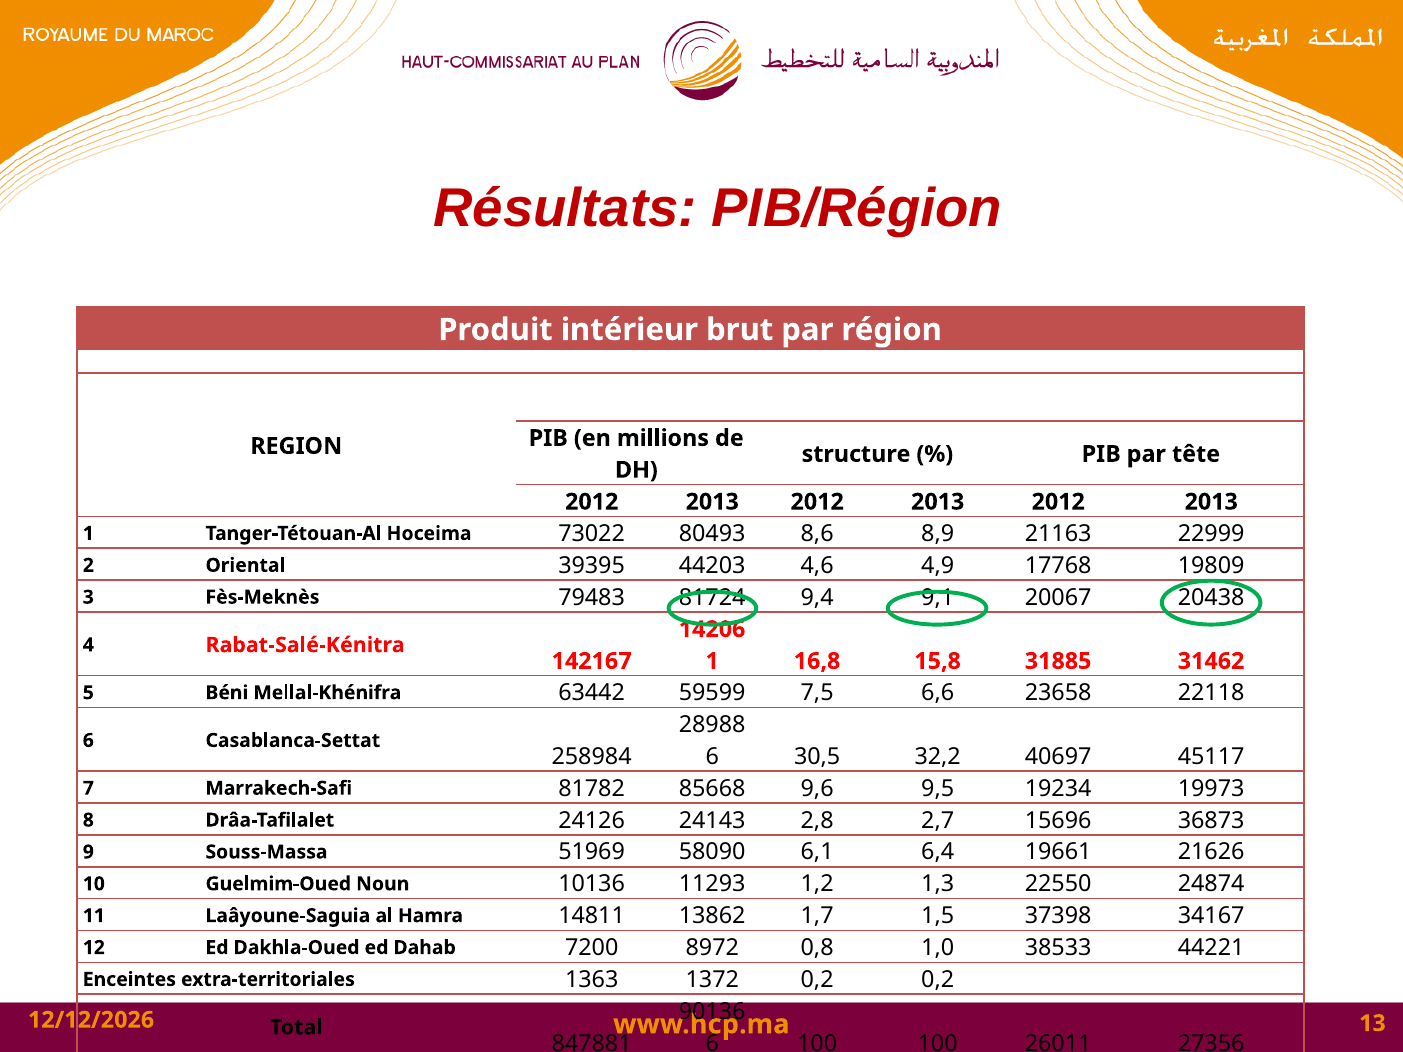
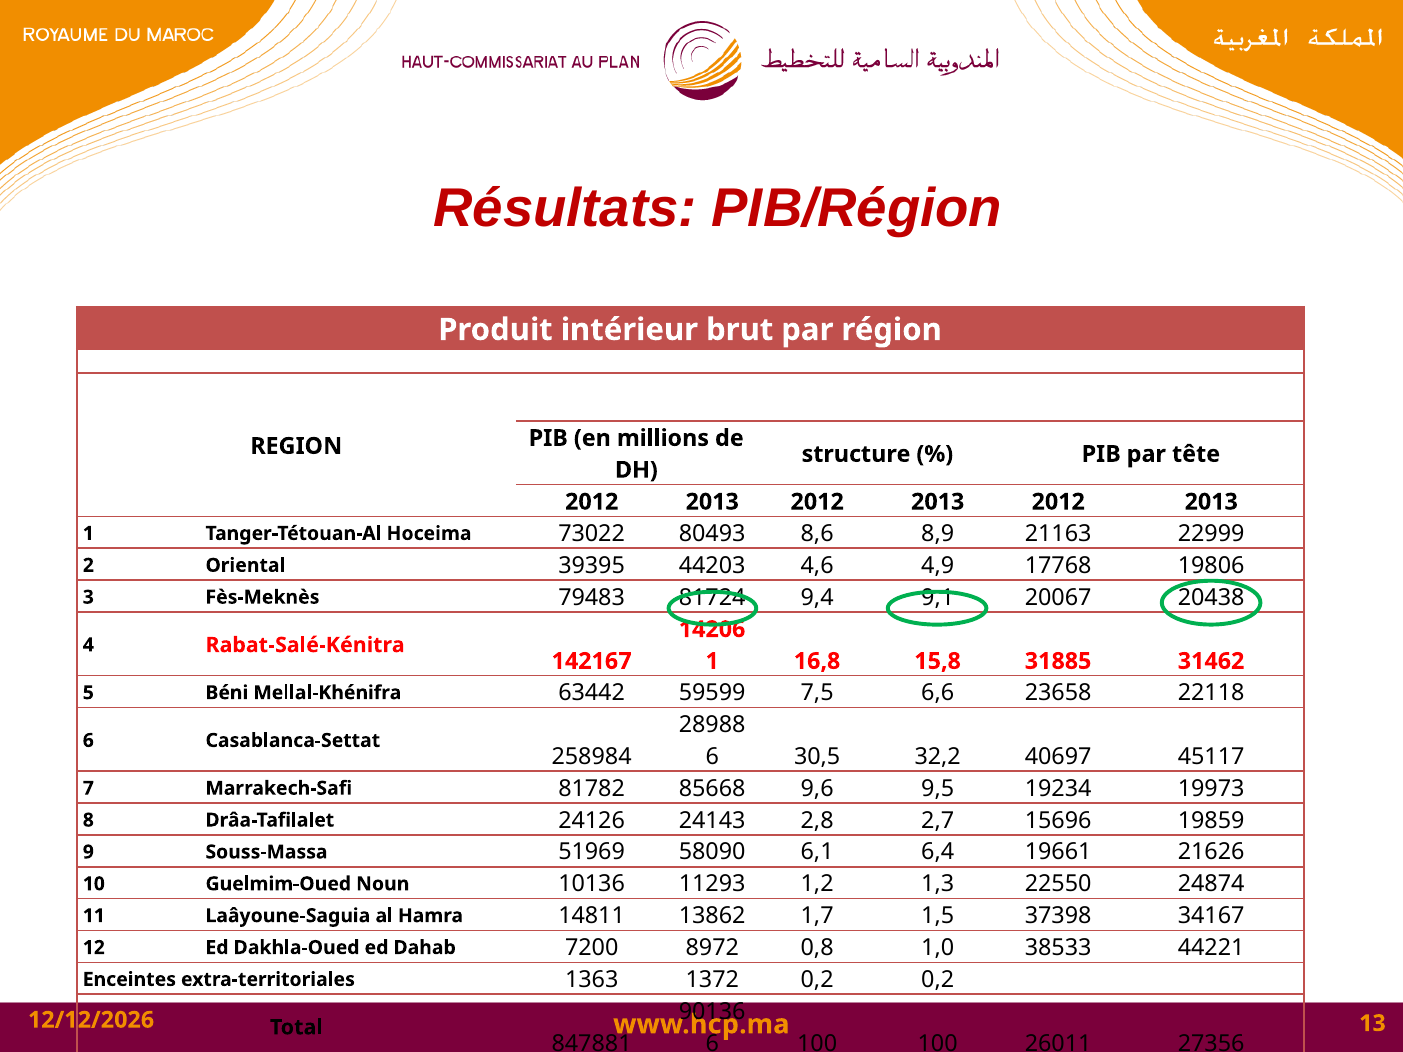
19809: 19809 -> 19806
36873: 36873 -> 19859
